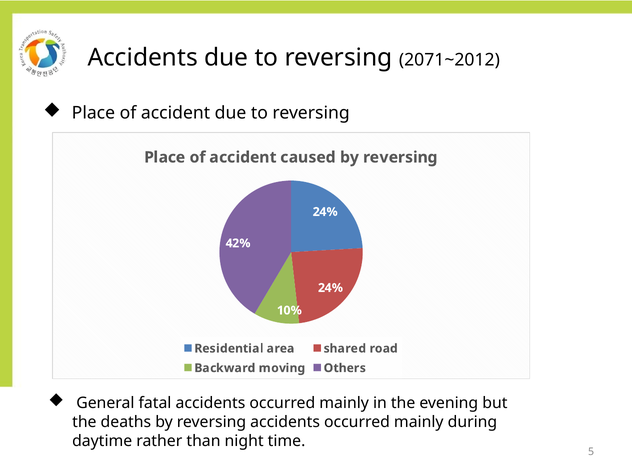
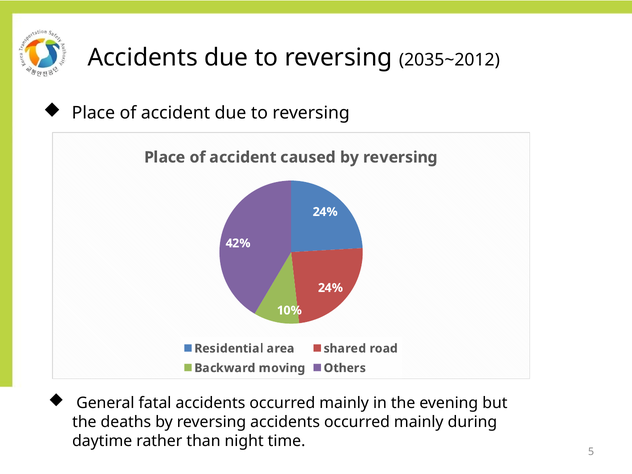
2071~2012: 2071~2012 -> 2035~2012
